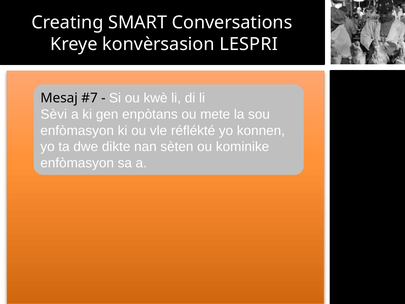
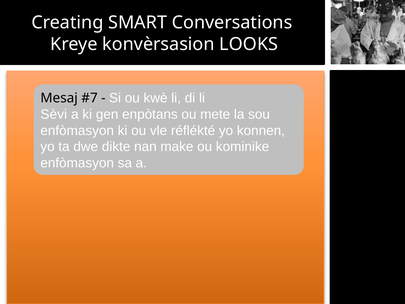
LESPRI: LESPRI -> LOOKS
sèten: sèten -> make
